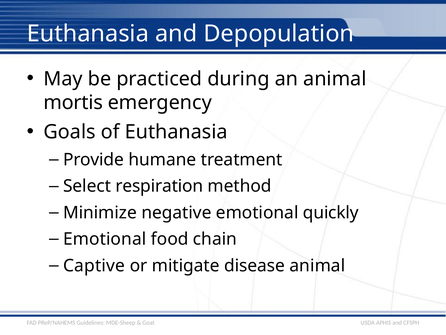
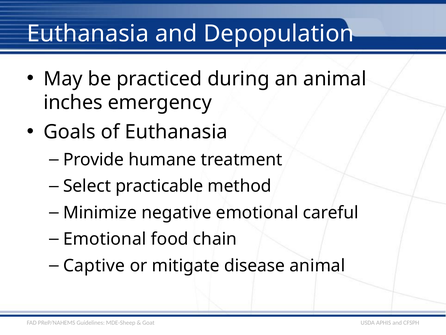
mortis: mortis -> inches
respiration: respiration -> practicable
quickly: quickly -> careful
